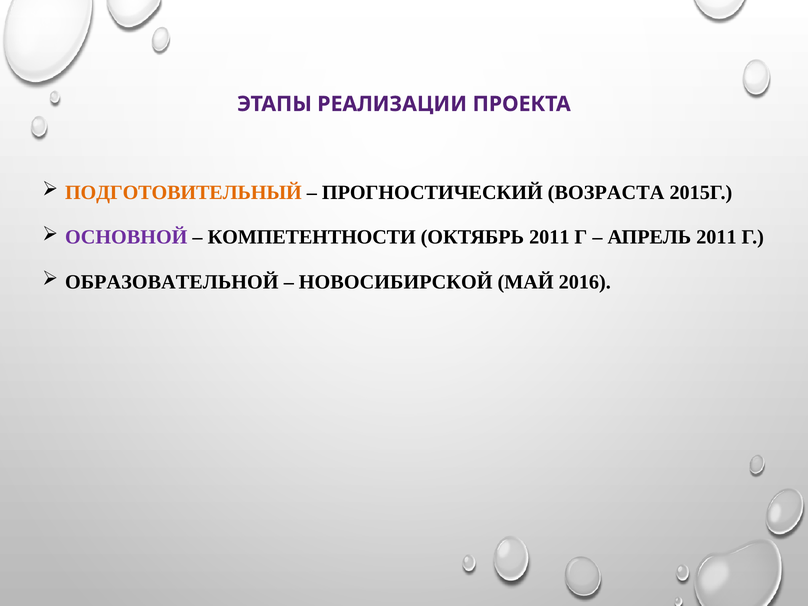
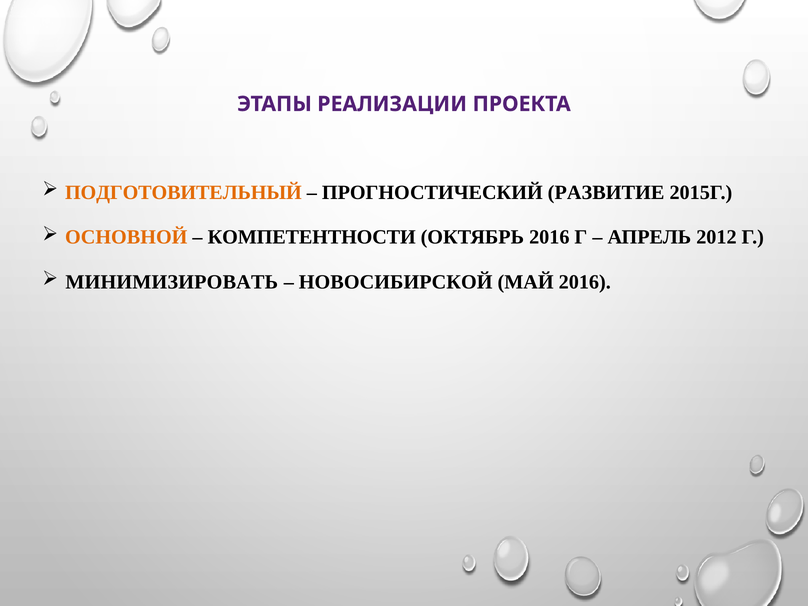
ВОЗРАСТА: ВОЗРАСТА -> РАЗВИТИЕ
ОСНОВНОЙ colour: purple -> orange
ОКТЯБРЬ 2011: 2011 -> 2016
АПРЕЛЬ 2011: 2011 -> 2012
ОБРАЗОВАТЕЛЬНОЙ: ОБРАЗОВАТЕЛЬНОЙ -> МИНИМИЗИРОВАТЬ
